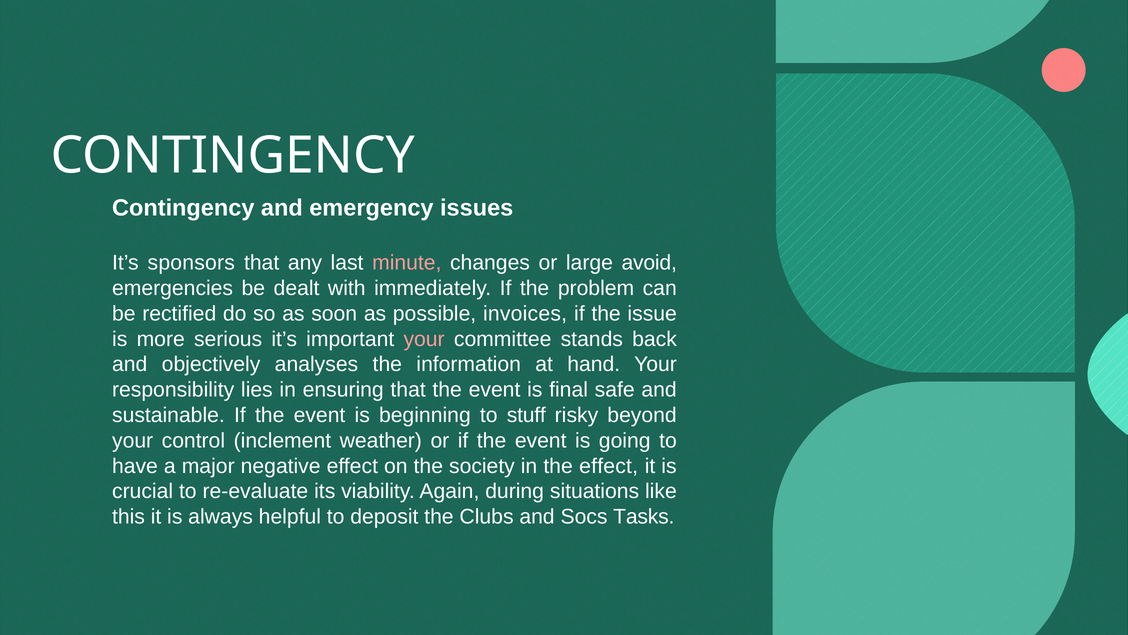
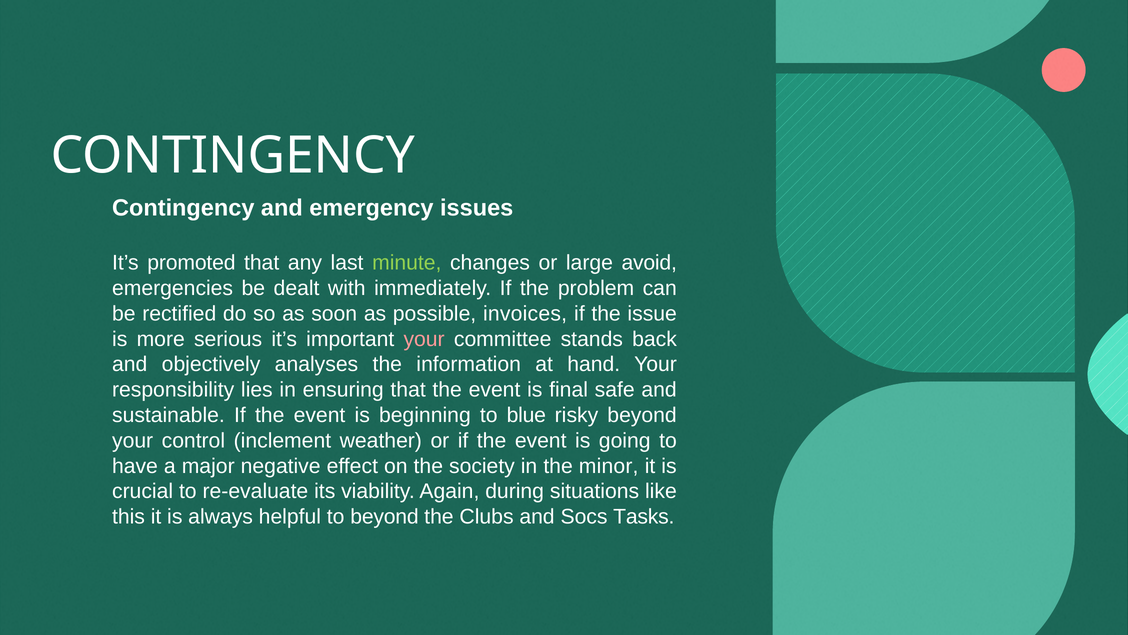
sponsors: sponsors -> promoted
minute colour: pink -> light green
stuff: stuff -> blue
the effect: effect -> minor
to deposit: deposit -> beyond
